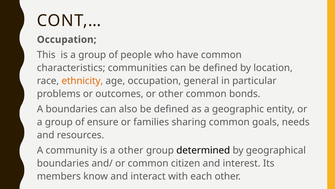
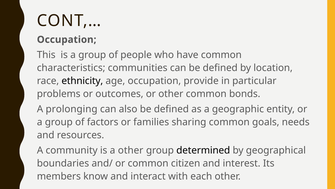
ethnicity colour: orange -> black
general: general -> provide
A boundaries: boundaries -> prolonging
ensure: ensure -> factors
